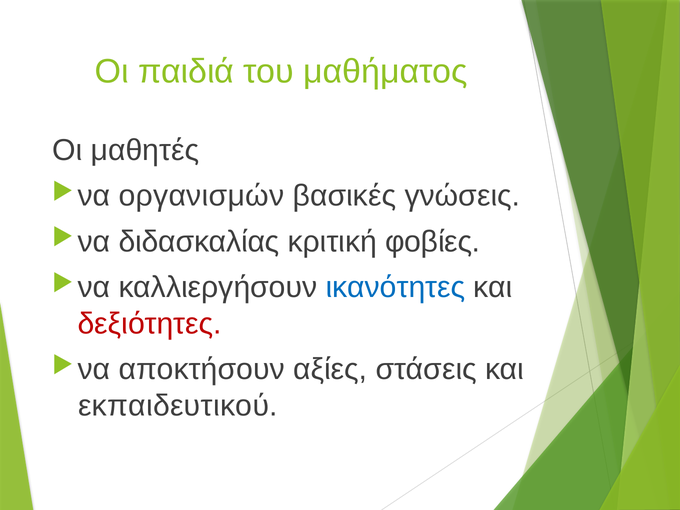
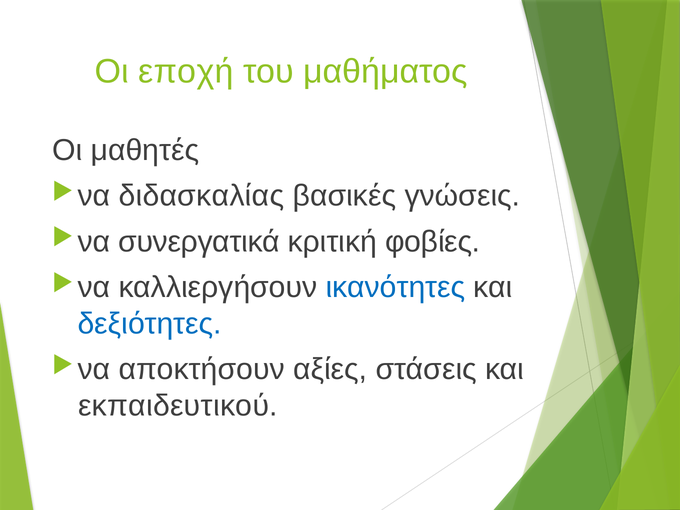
παιδιά: παιδιά -> εποχή
οργανισμών: οργανισμών -> διδασκαλίας
διδασκαλίας: διδασκαλίας -> συνεργατικά
δεξιότητες colour: red -> blue
